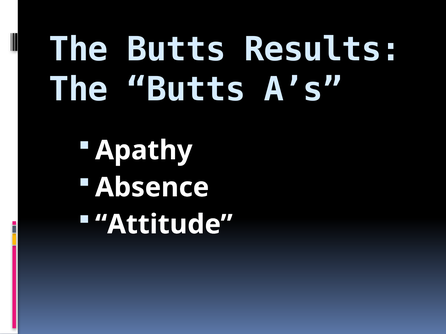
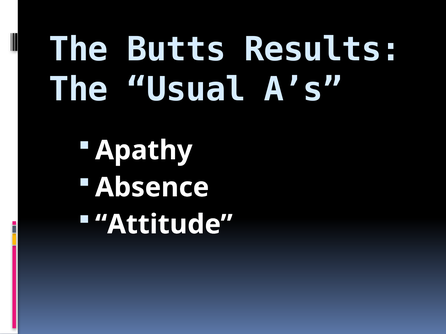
Butts at (186, 90): Butts -> Usual
